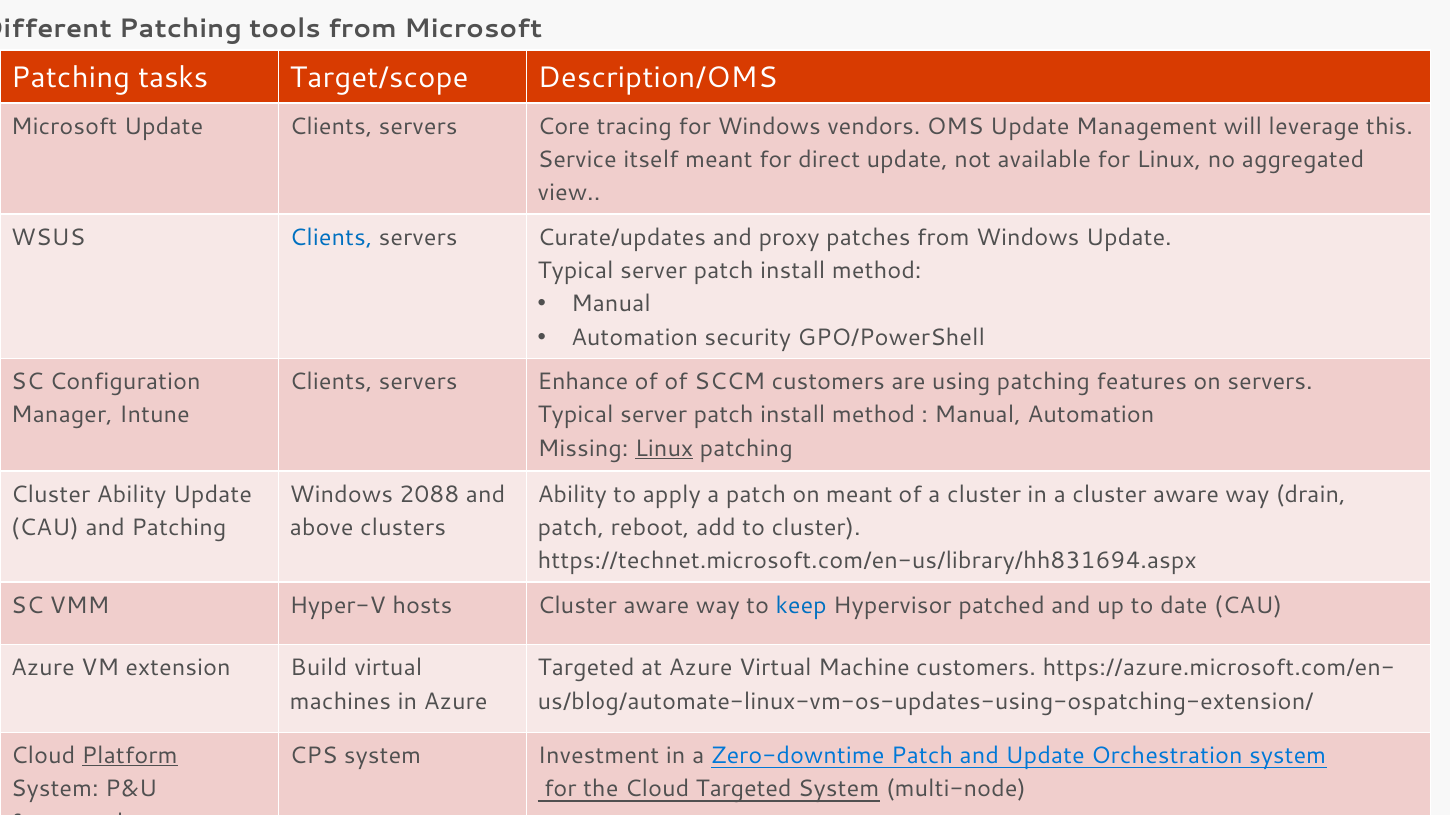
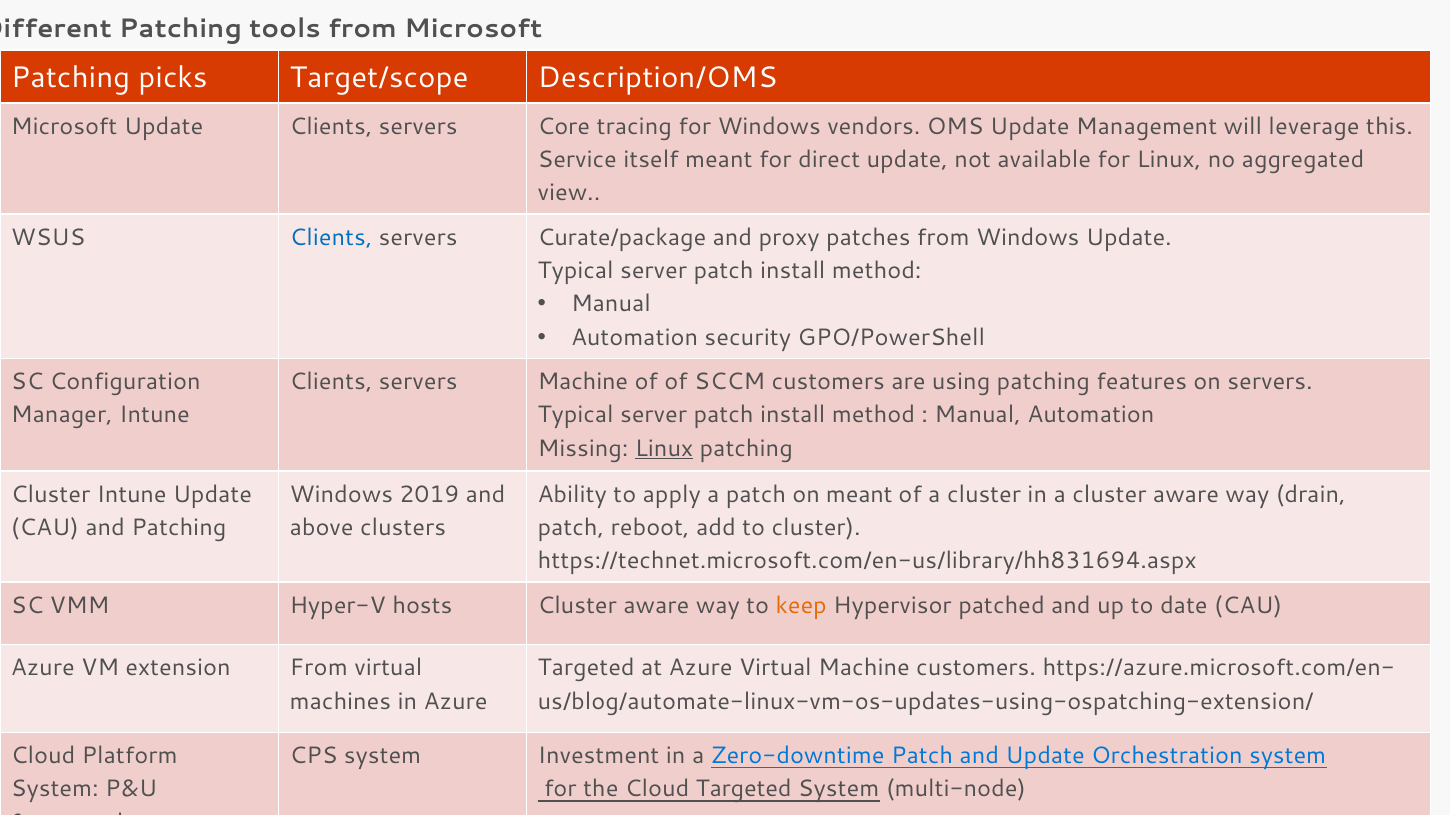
tasks: tasks -> picks
Curate/updates: Curate/updates -> Curate/package
servers Enhance: Enhance -> Machine
Cluster Ability: Ability -> Intune
2088: 2088 -> 2019
keep colour: blue -> orange
extension Build: Build -> From
Platform underline: present -> none
